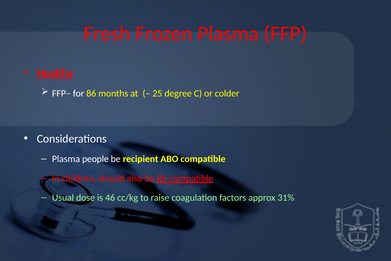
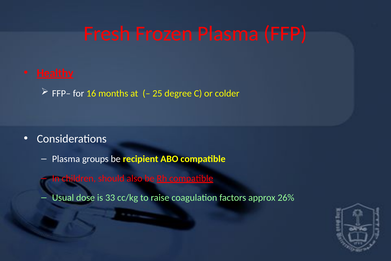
86: 86 -> 16
people: people -> groups
46: 46 -> 33
31%: 31% -> 26%
